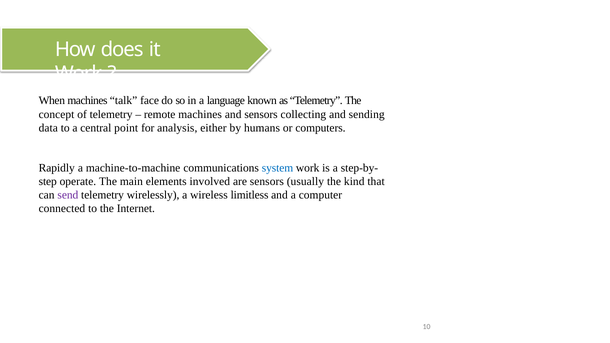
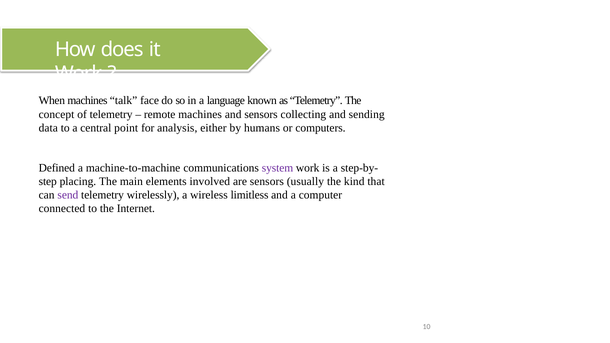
Rapidly: Rapidly -> Defined
system colour: blue -> purple
operate: operate -> placing
